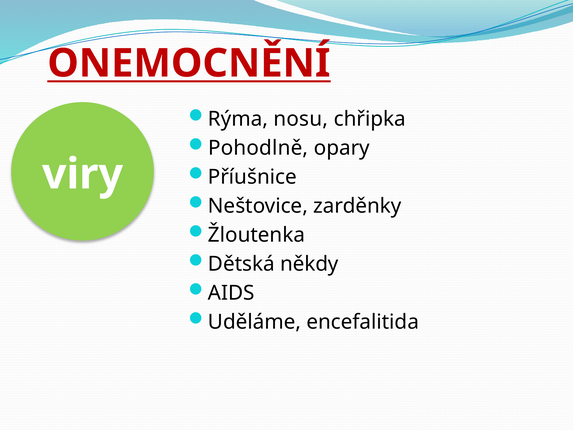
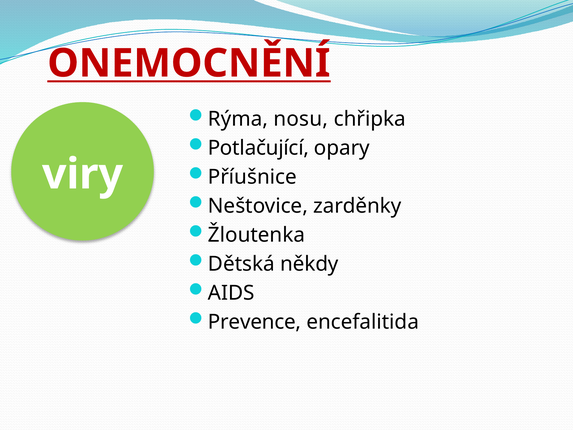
Pohodlně: Pohodlně -> Potlačující
Uděláme: Uděláme -> Prevence
